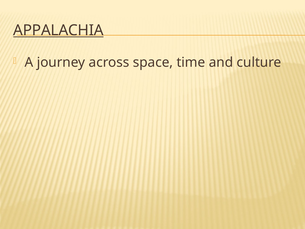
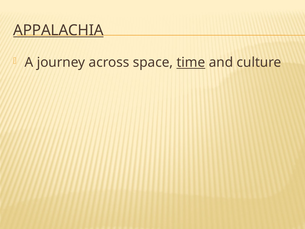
time underline: none -> present
